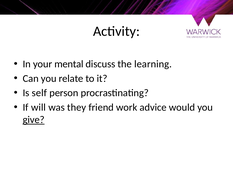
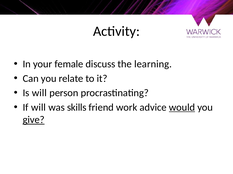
mental: mental -> female
Is self: self -> will
they: they -> skills
would underline: none -> present
